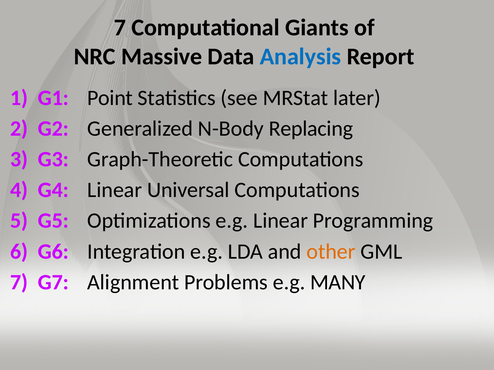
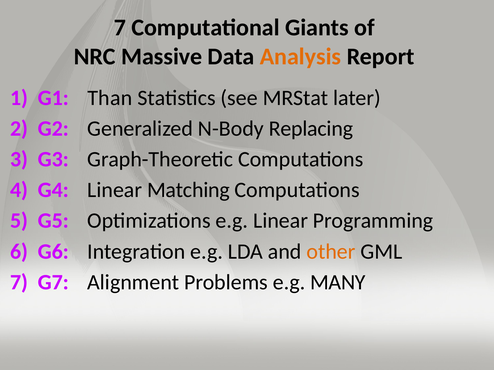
Analysis colour: blue -> orange
Point: Point -> Than
Universal: Universal -> Matching
